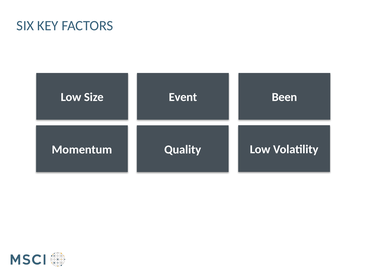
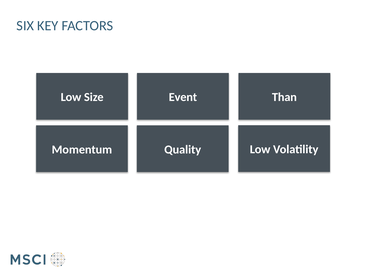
Been: Been -> Than
